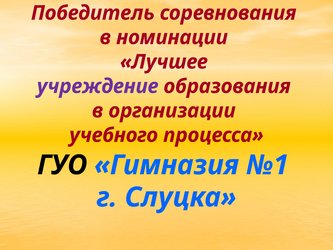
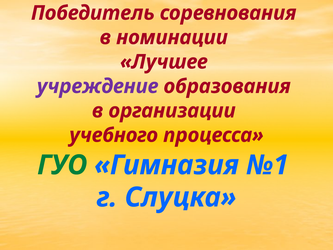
ГУО colour: black -> green
